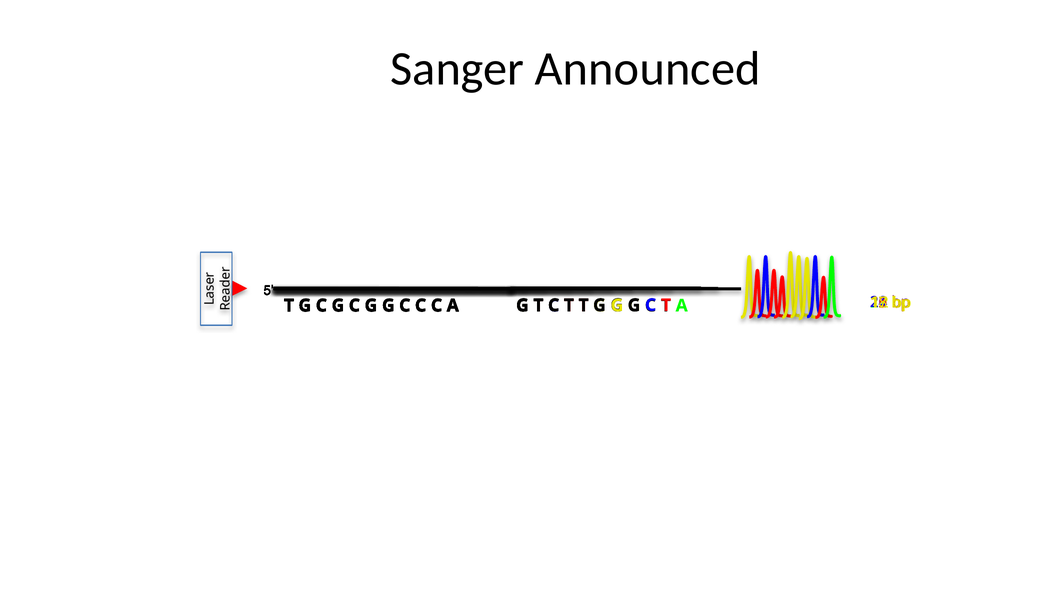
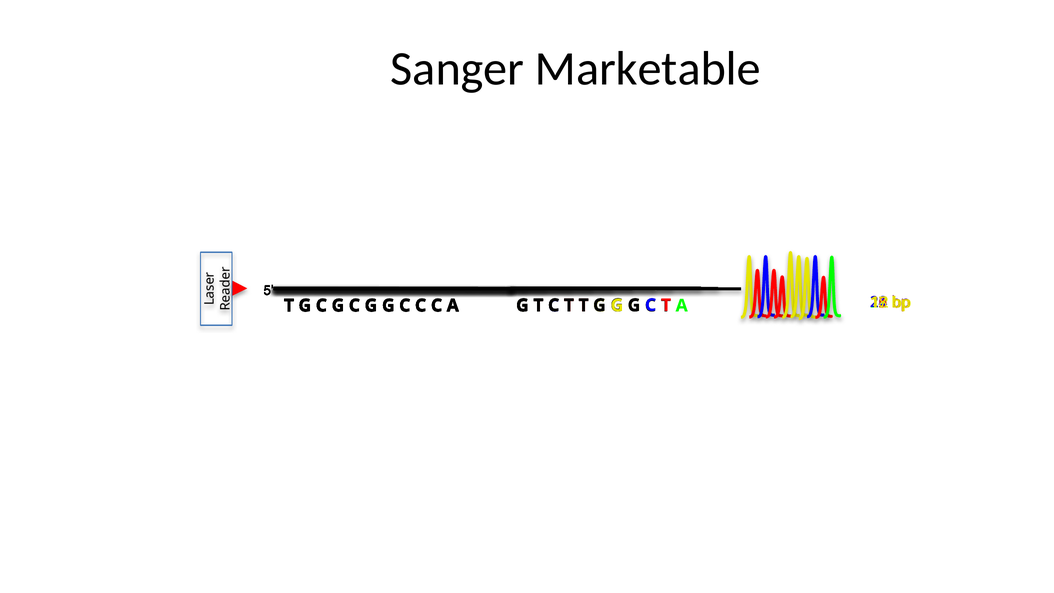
Announced: Announced -> Marketable
